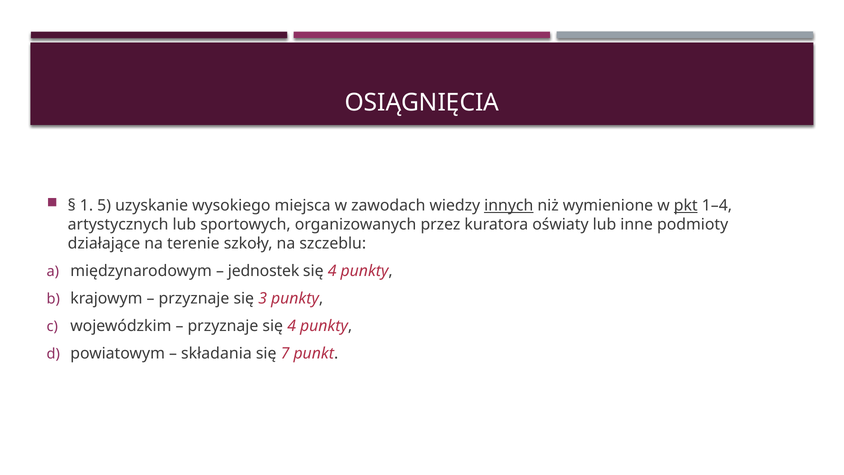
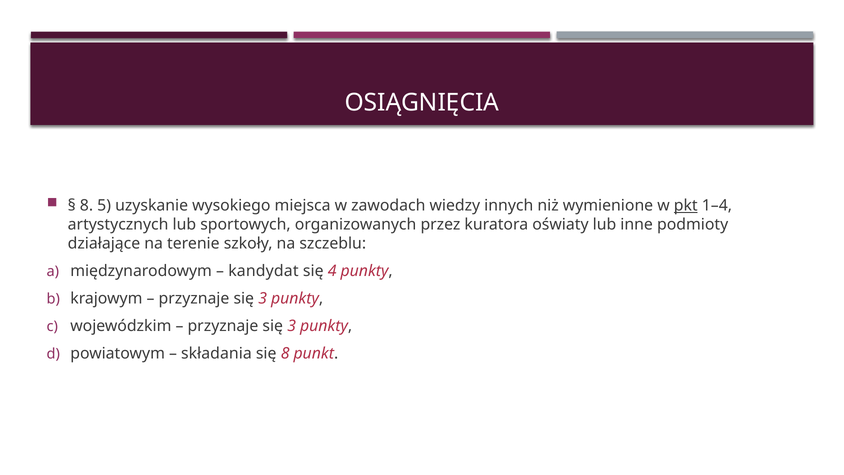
1 at (87, 205): 1 -> 8
innych underline: present -> none
jednostek: jednostek -> kandydat
4 at (292, 326): 4 -> 3
się 7: 7 -> 8
